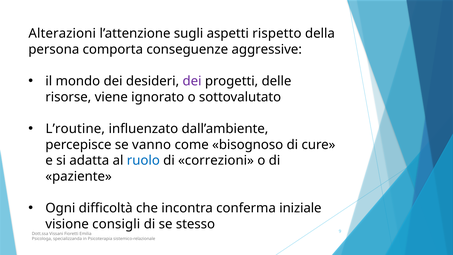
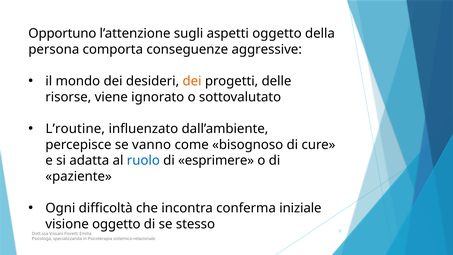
Alterazioni: Alterazioni -> Opportuno
aspetti rispetto: rispetto -> oggetto
dei at (192, 81) colour: purple -> orange
correzioni: correzioni -> esprimere
visione consigli: consigli -> oggetto
